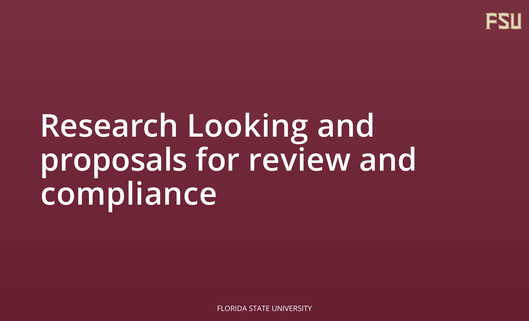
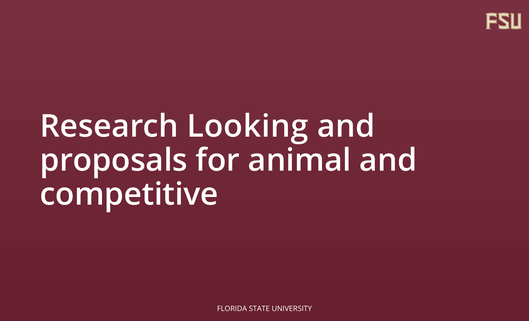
review: review -> animal
compliance: compliance -> competitive
